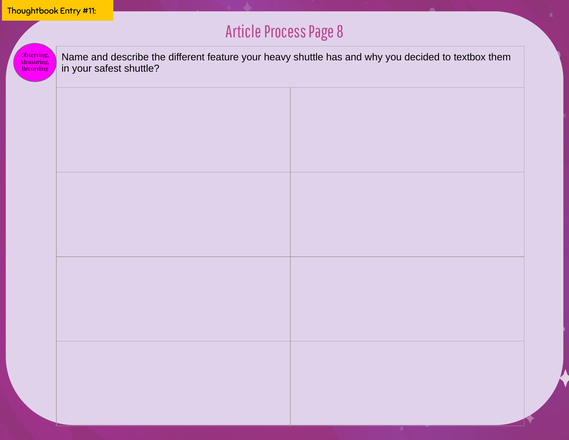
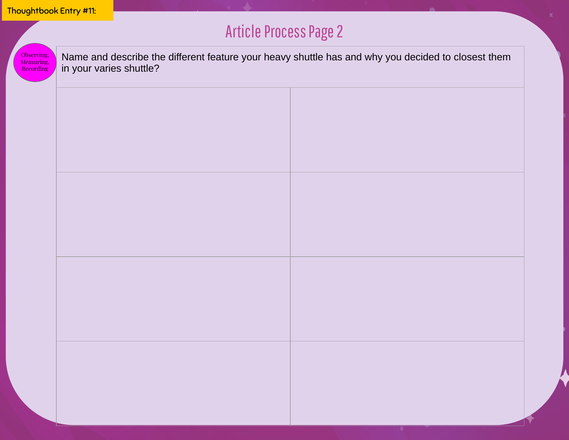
8: 8 -> 2
textbox: textbox -> closest
safest: safest -> varies
